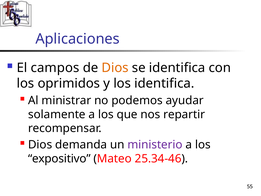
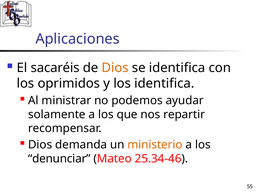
campos: campos -> sacaréis
ministerio colour: purple -> orange
expositivo: expositivo -> denunciar
